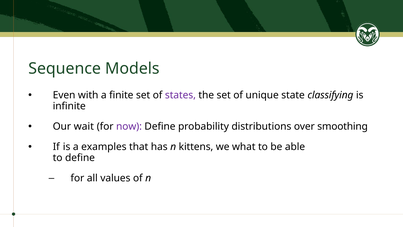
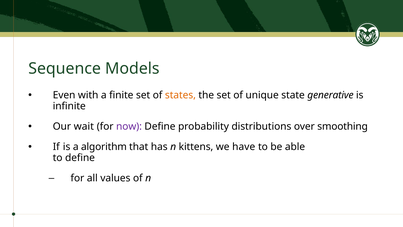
states colour: purple -> orange
classifying: classifying -> generative
examples: examples -> algorithm
what: what -> have
